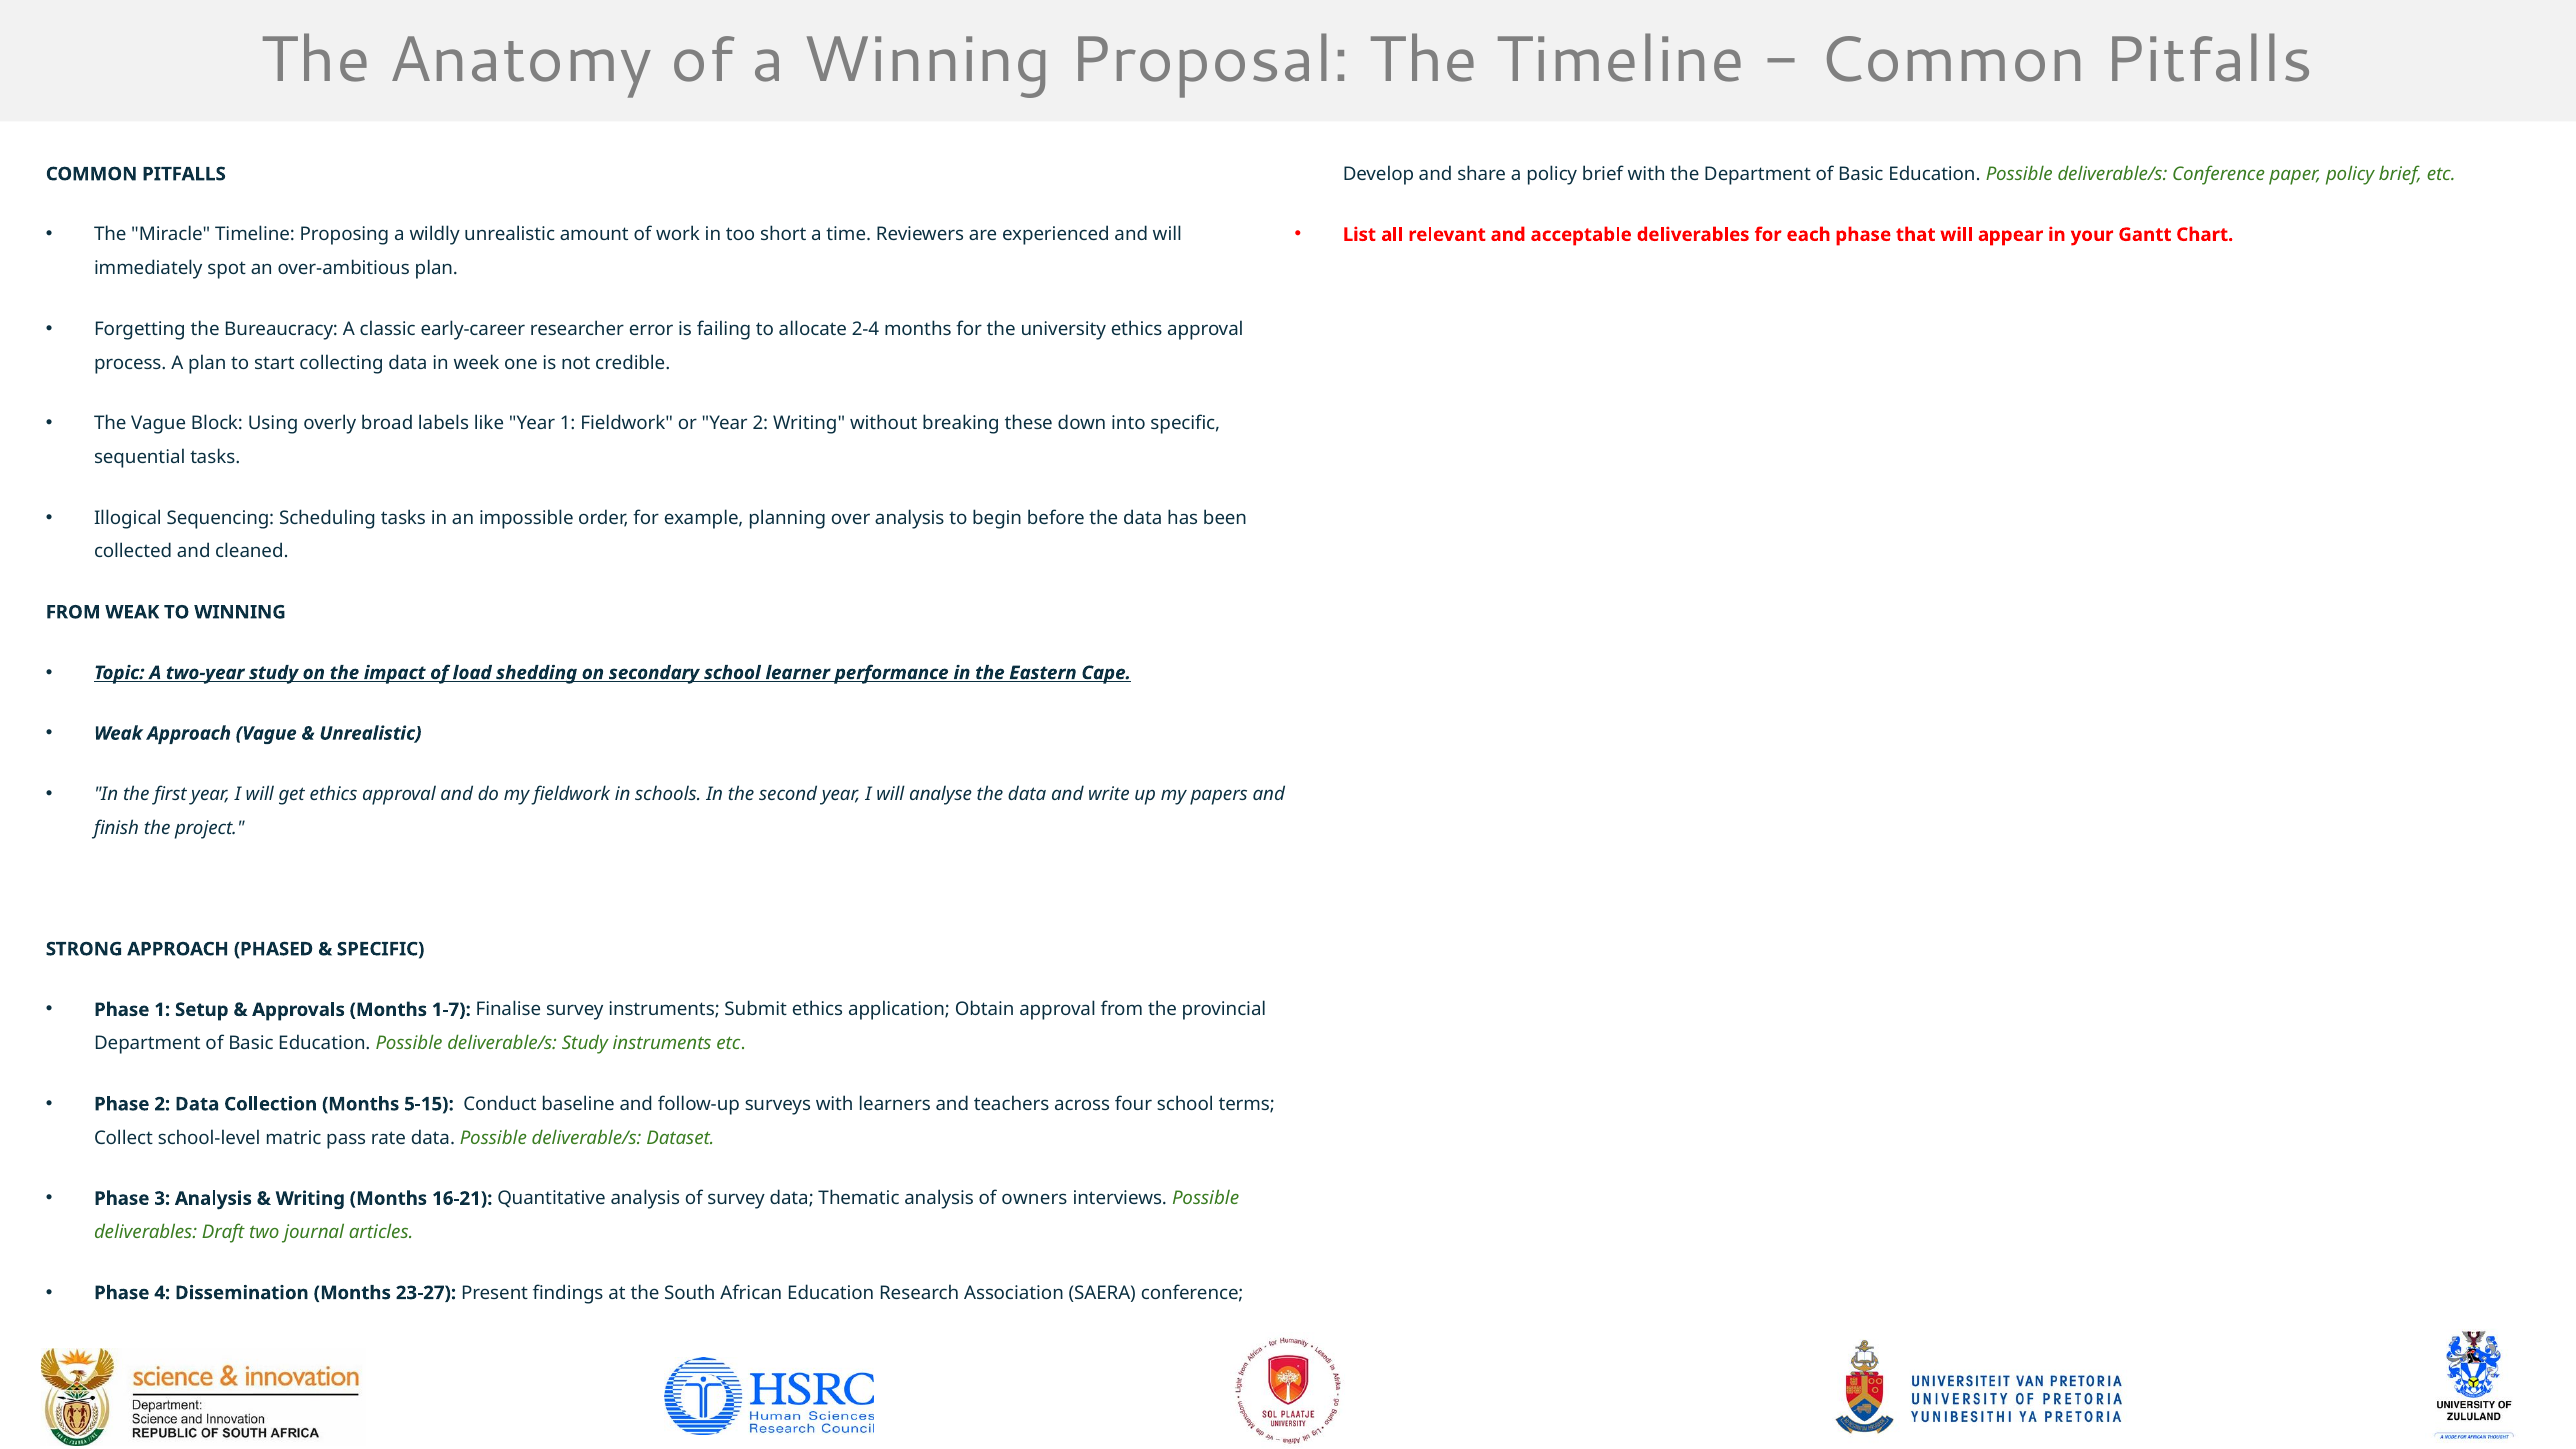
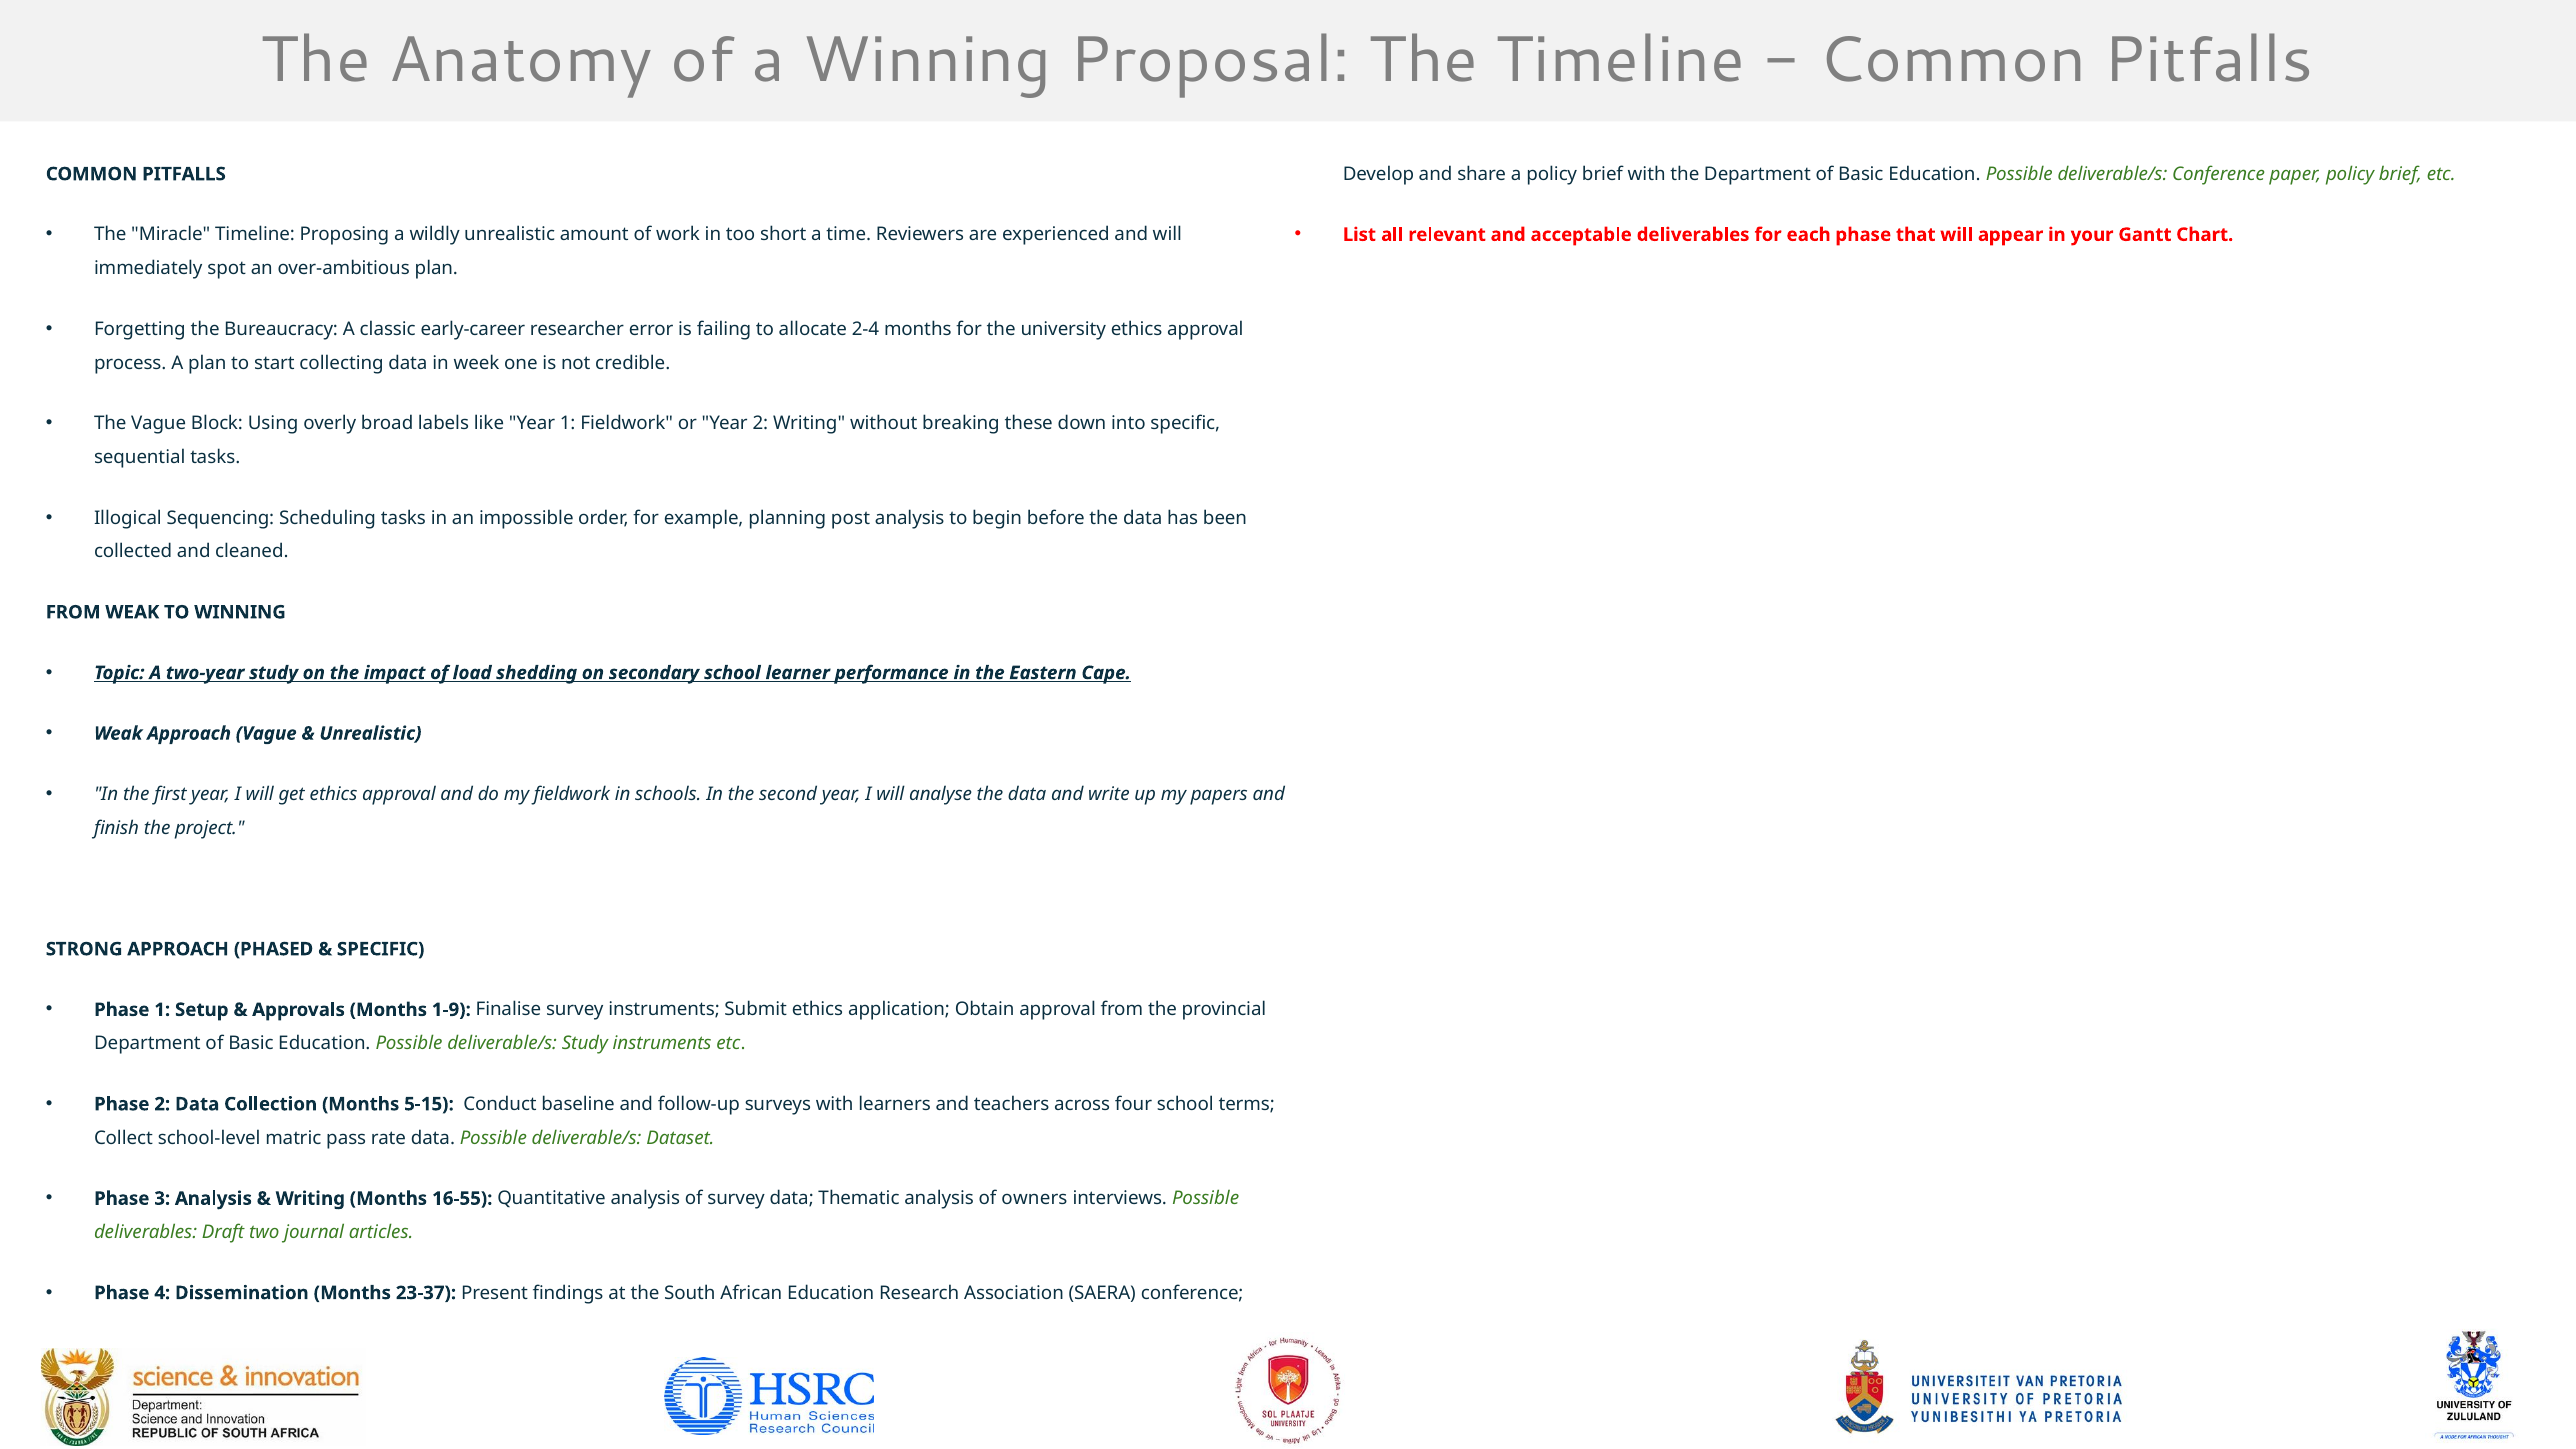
over: over -> post
1-7: 1-7 -> 1-9
16-21: 16-21 -> 16-55
23-27: 23-27 -> 23-37
